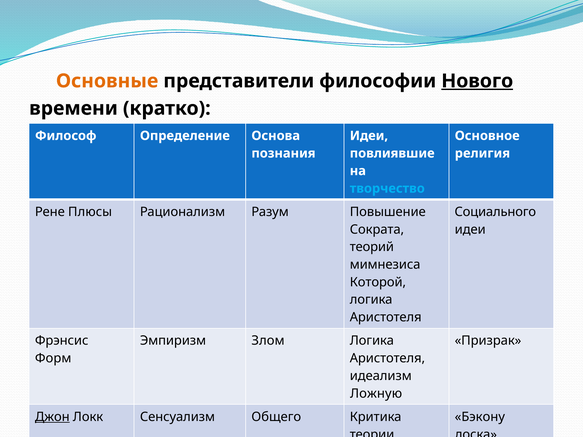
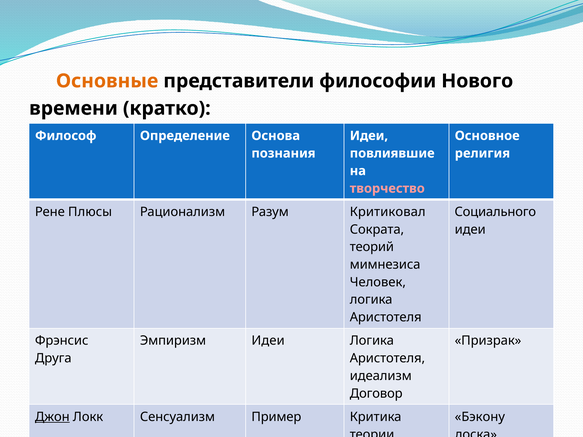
Нового underline: present -> none
творчество colour: light blue -> pink
Повышение: Повышение -> Критиковал
Которой: Которой -> Человек
Эмпиризм Злом: Злом -> Идеи
Форм: Форм -> Друга
Ложную: Ложную -> Договор
Общего: Общего -> Пример
